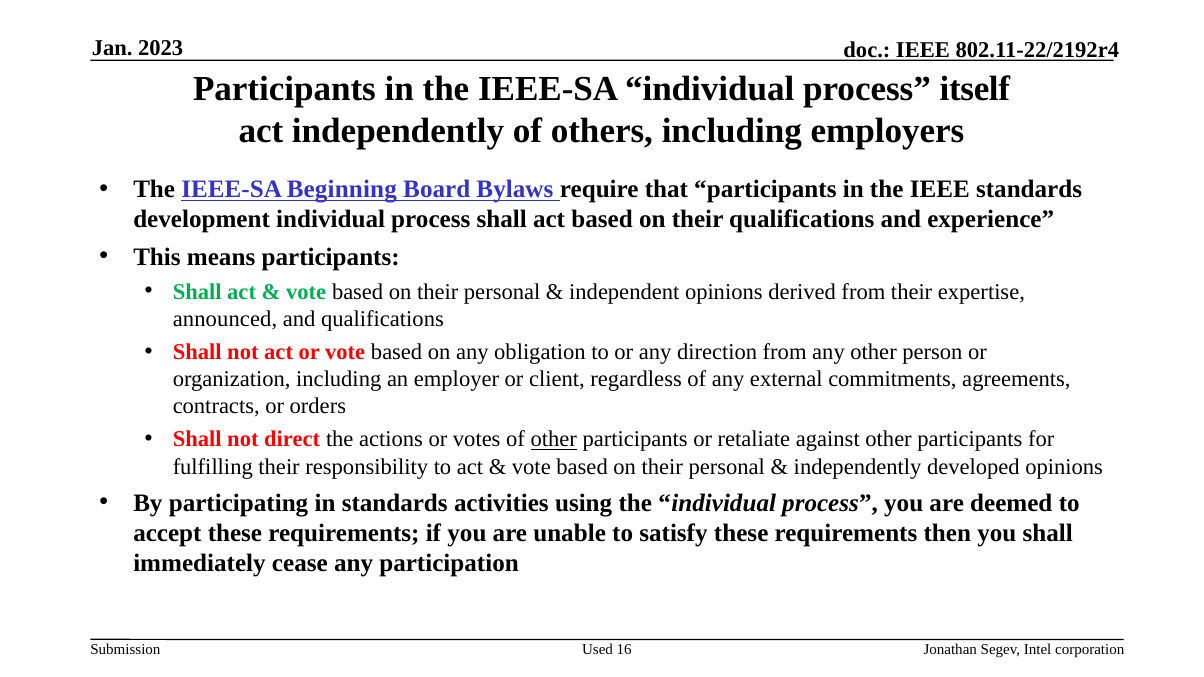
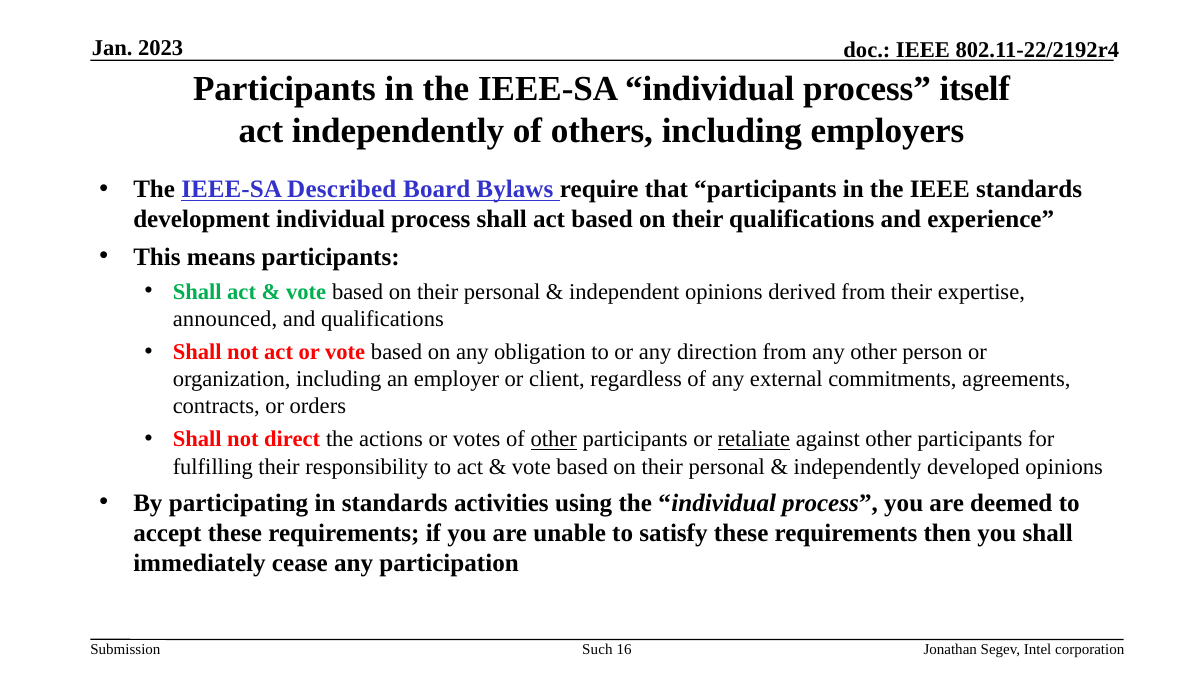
Beginning: Beginning -> Described
retaliate underline: none -> present
Used: Used -> Such
